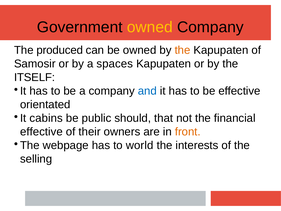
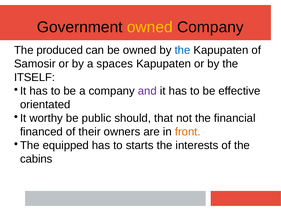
the at (182, 50) colour: orange -> blue
and colour: blue -> purple
cabins: cabins -> worthy
effective at (41, 132): effective -> financed
webpage: webpage -> equipped
world: world -> starts
selling: selling -> cabins
